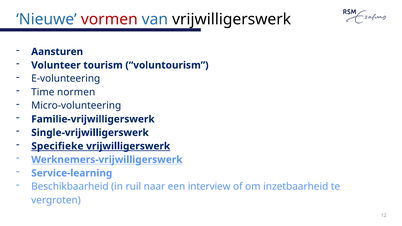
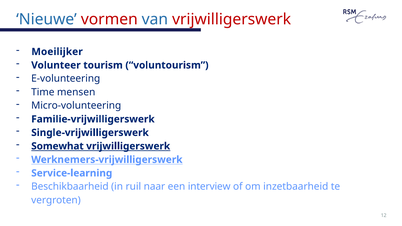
vrijwilligerswerk at (232, 19) colour: black -> red
Aansturen: Aansturen -> Moeilijker
normen: normen -> mensen
Specifieke: Specifieke -> Somewhat
